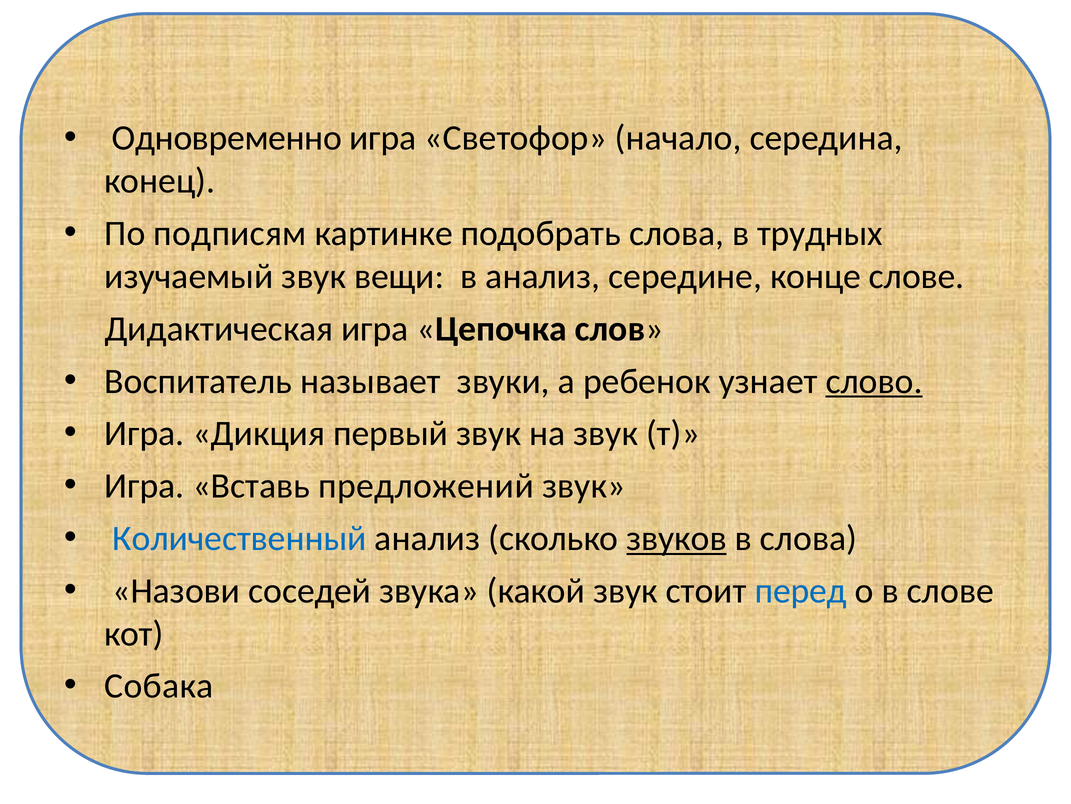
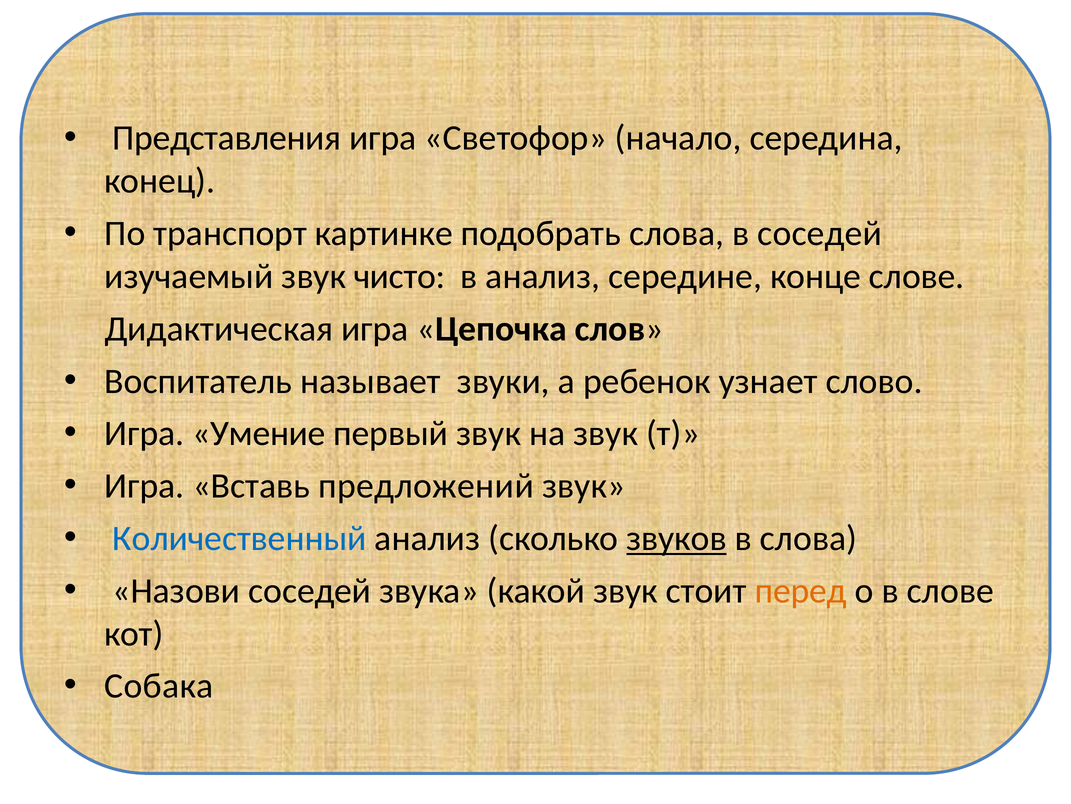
Одновременно: Одновременно -> Представления
подписям: подписям -> транспорт
в трудных: трудных -> соседей
вещи: вещи -> чисто
слово underline: present -> none
Дикция: Дикция -> Умение
перед colour: blue -> orange
